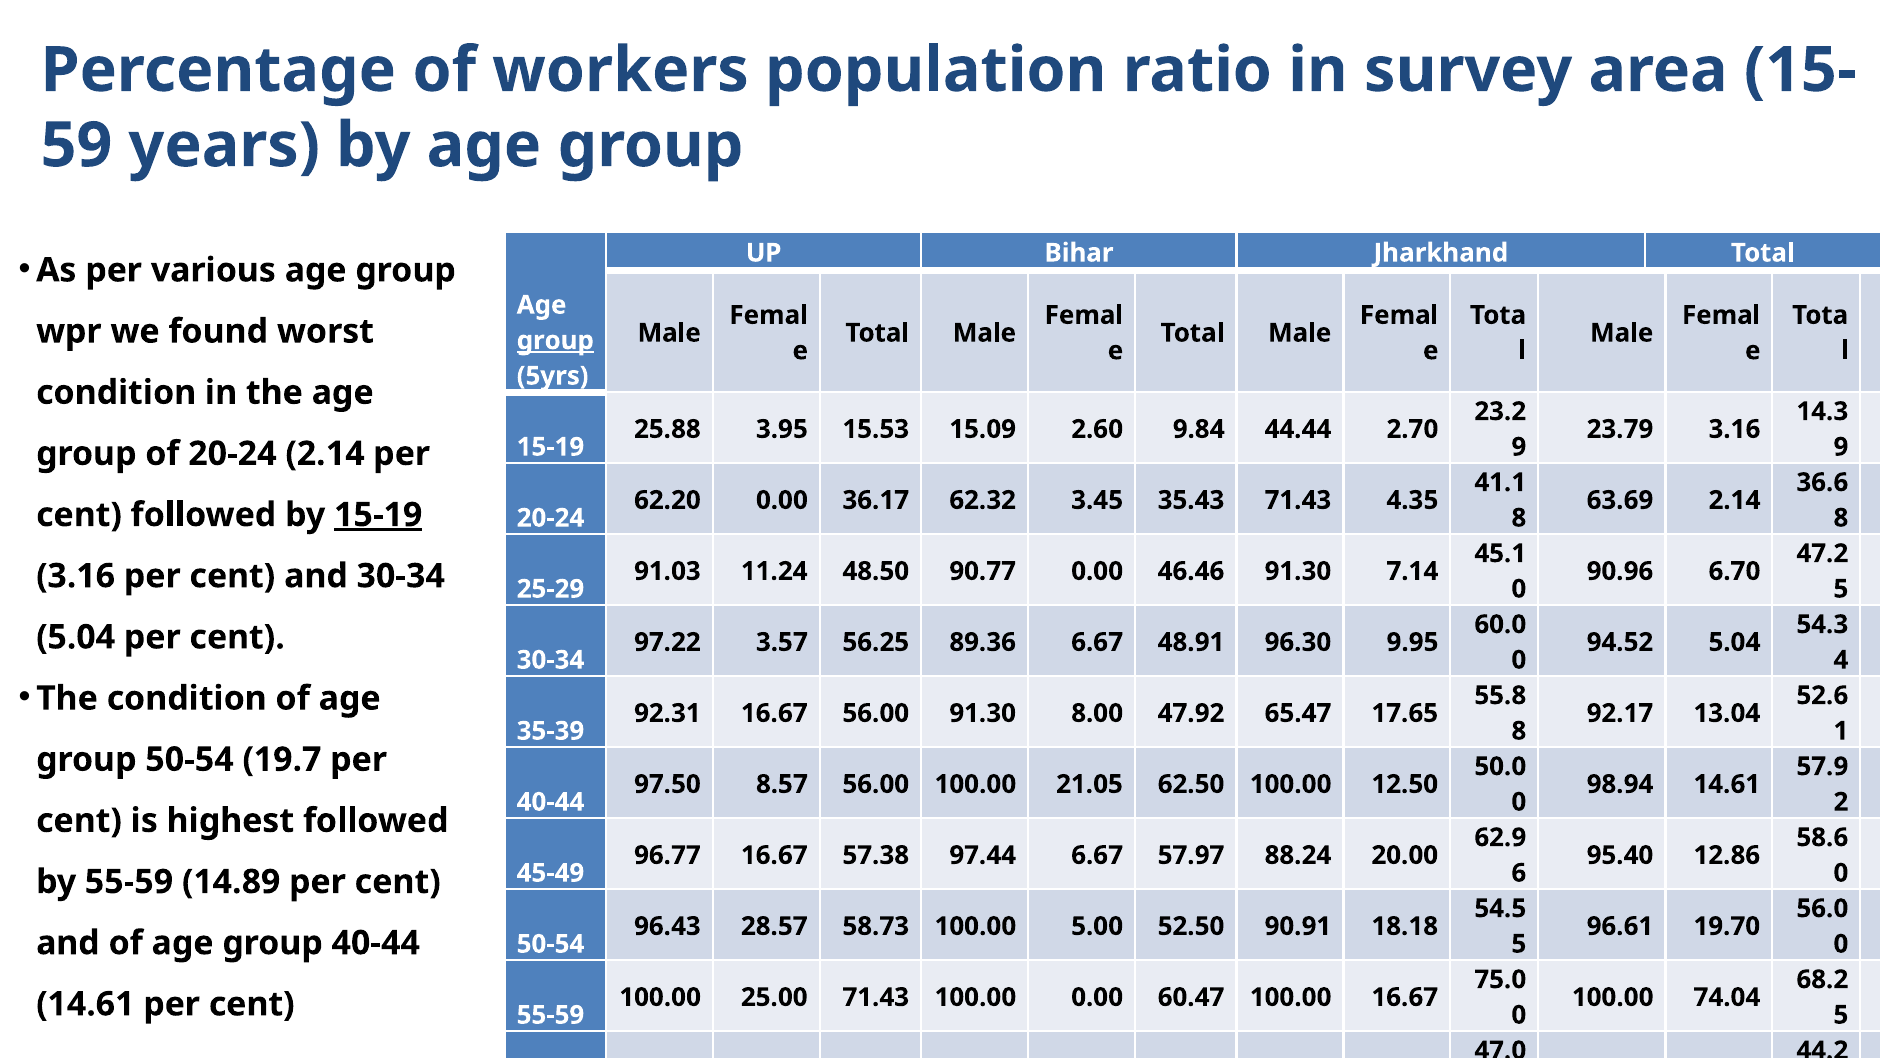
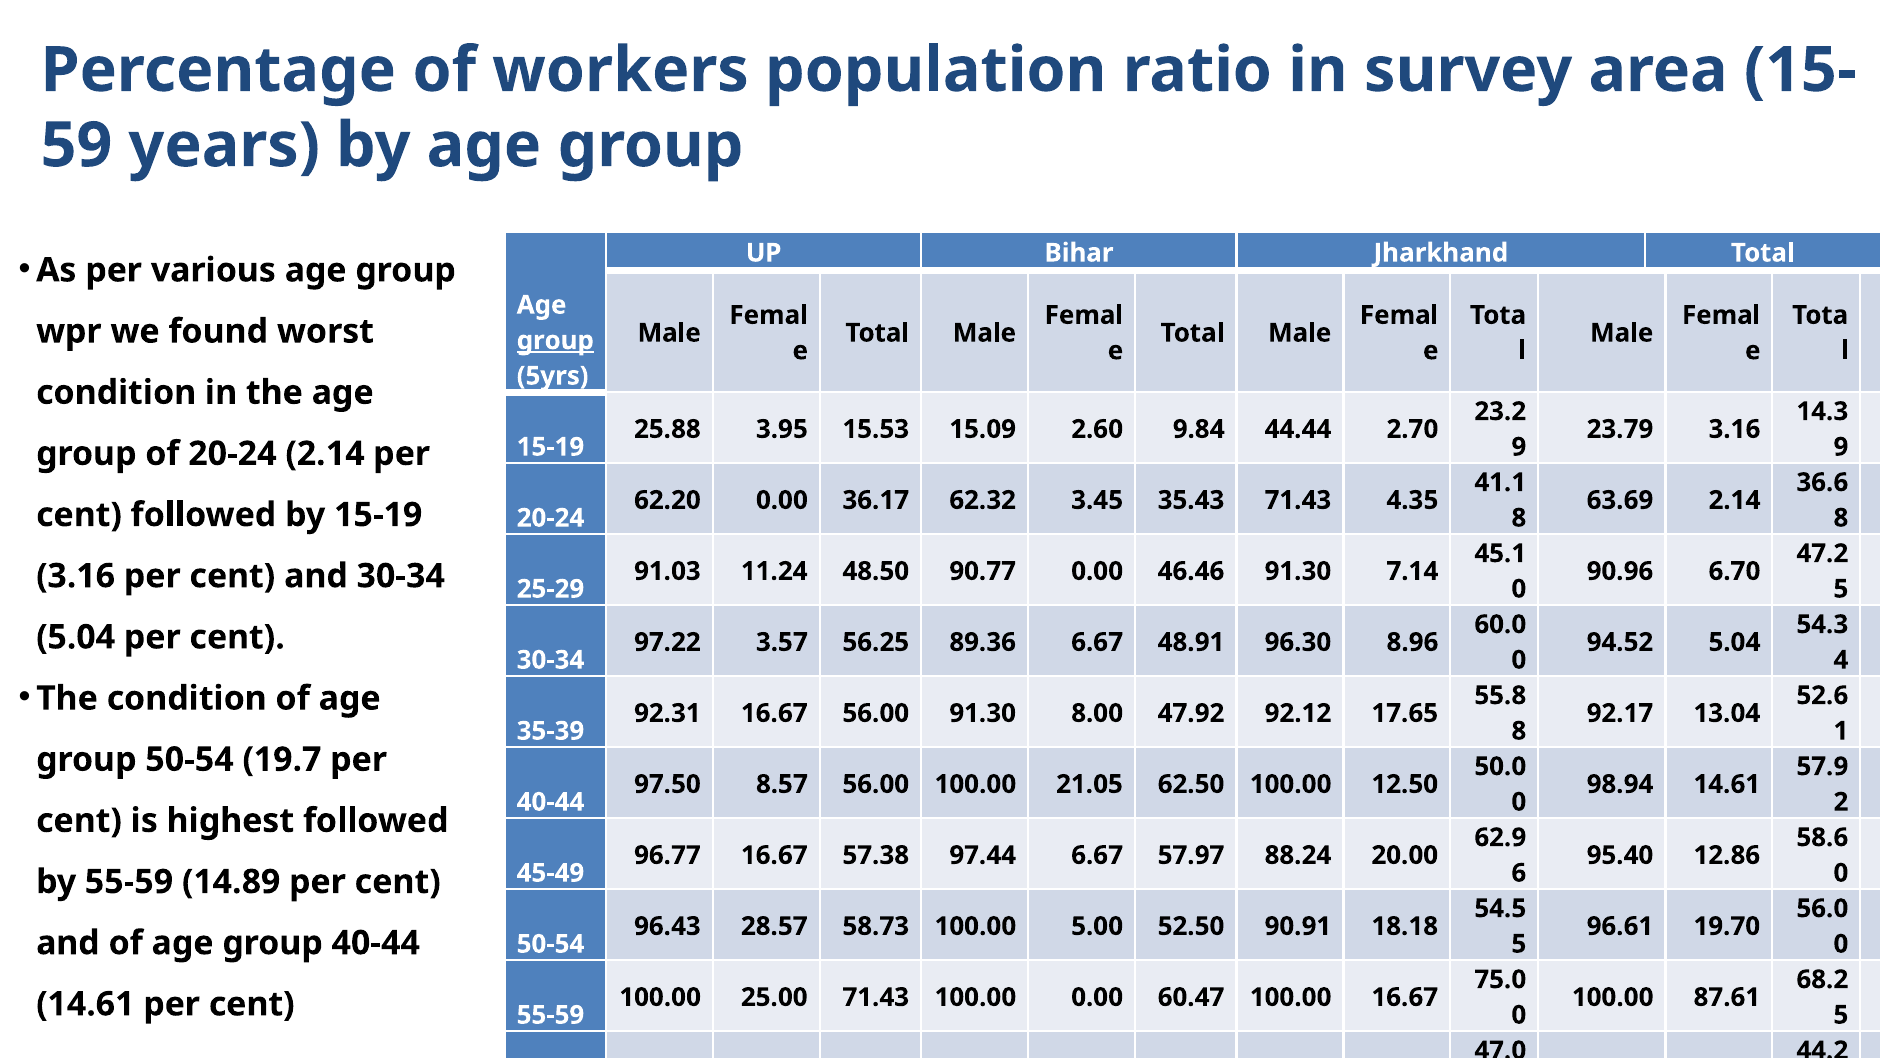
15-19 at (378, 515) underline: present -> none
9.95: 9.95 -> 8.96
65.47: 65.47 -> 92.12
74.04: 74.04 -> 87.61
